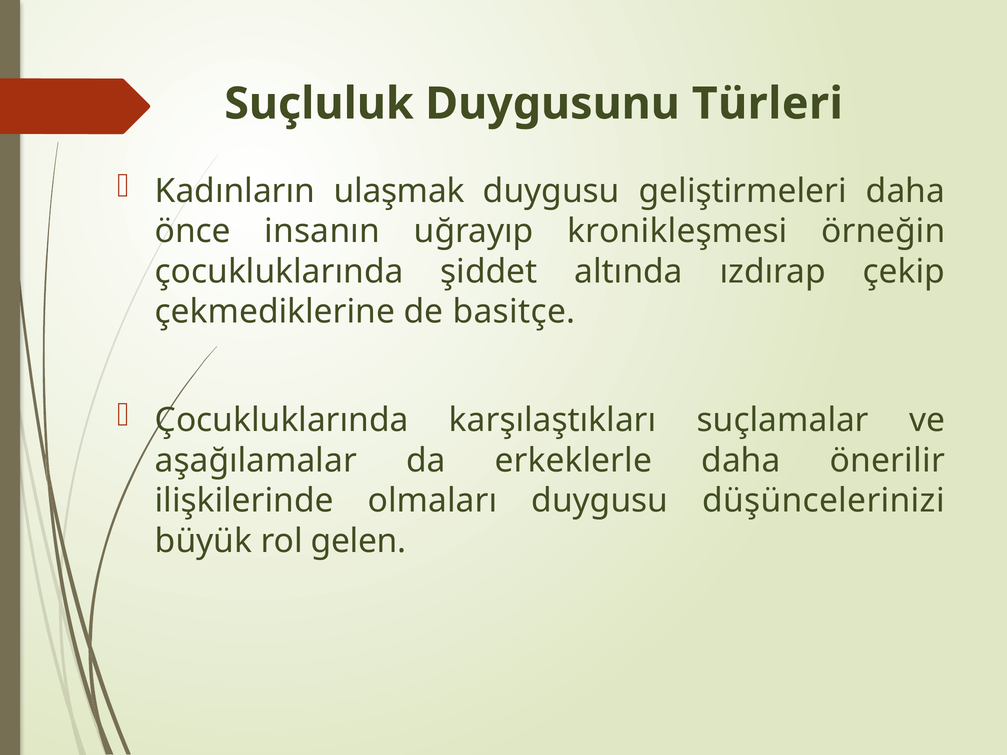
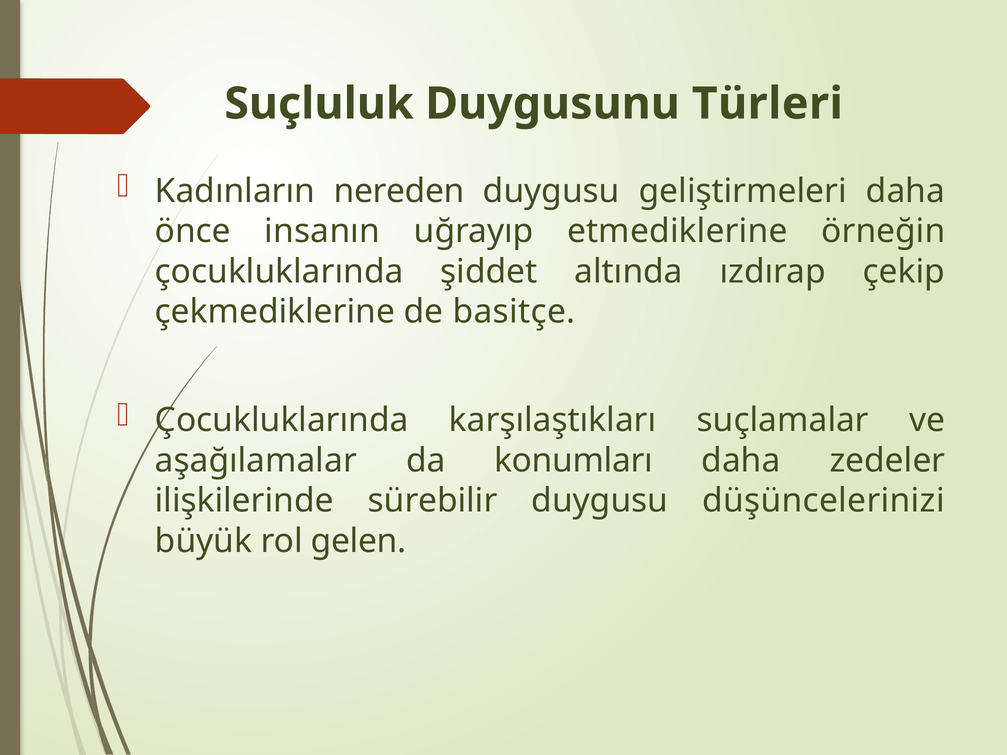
ulaşmak: ulaşmak -> nereden
kronikleşmesi: kronikleşmesi -> etmediklerine
erkeklerle: erkeklerle -> konumları
önerilir: önerilir -> zedeler
olmaları: olmaları -> sürebilir
